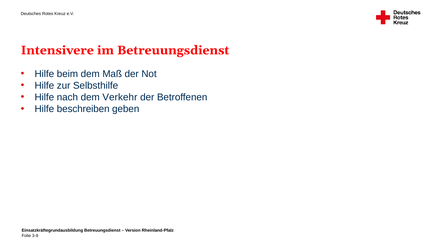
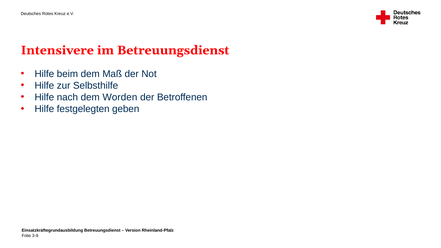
Verkehr: Verkehr -> Worden
beschreiben: beschreiben -> festgelegten
